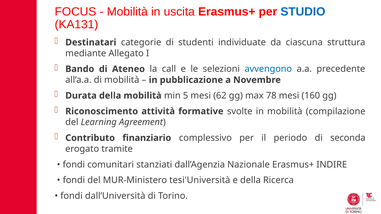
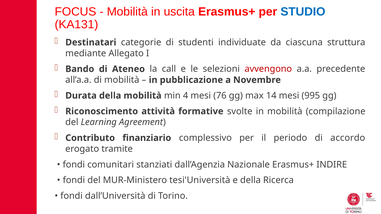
avvengono colour: blue -> red
5: 5 -> 4
62: 62 -> 76
78: 78 -> 14
160: 160 -> 995
seconda: seconda -> accordo
